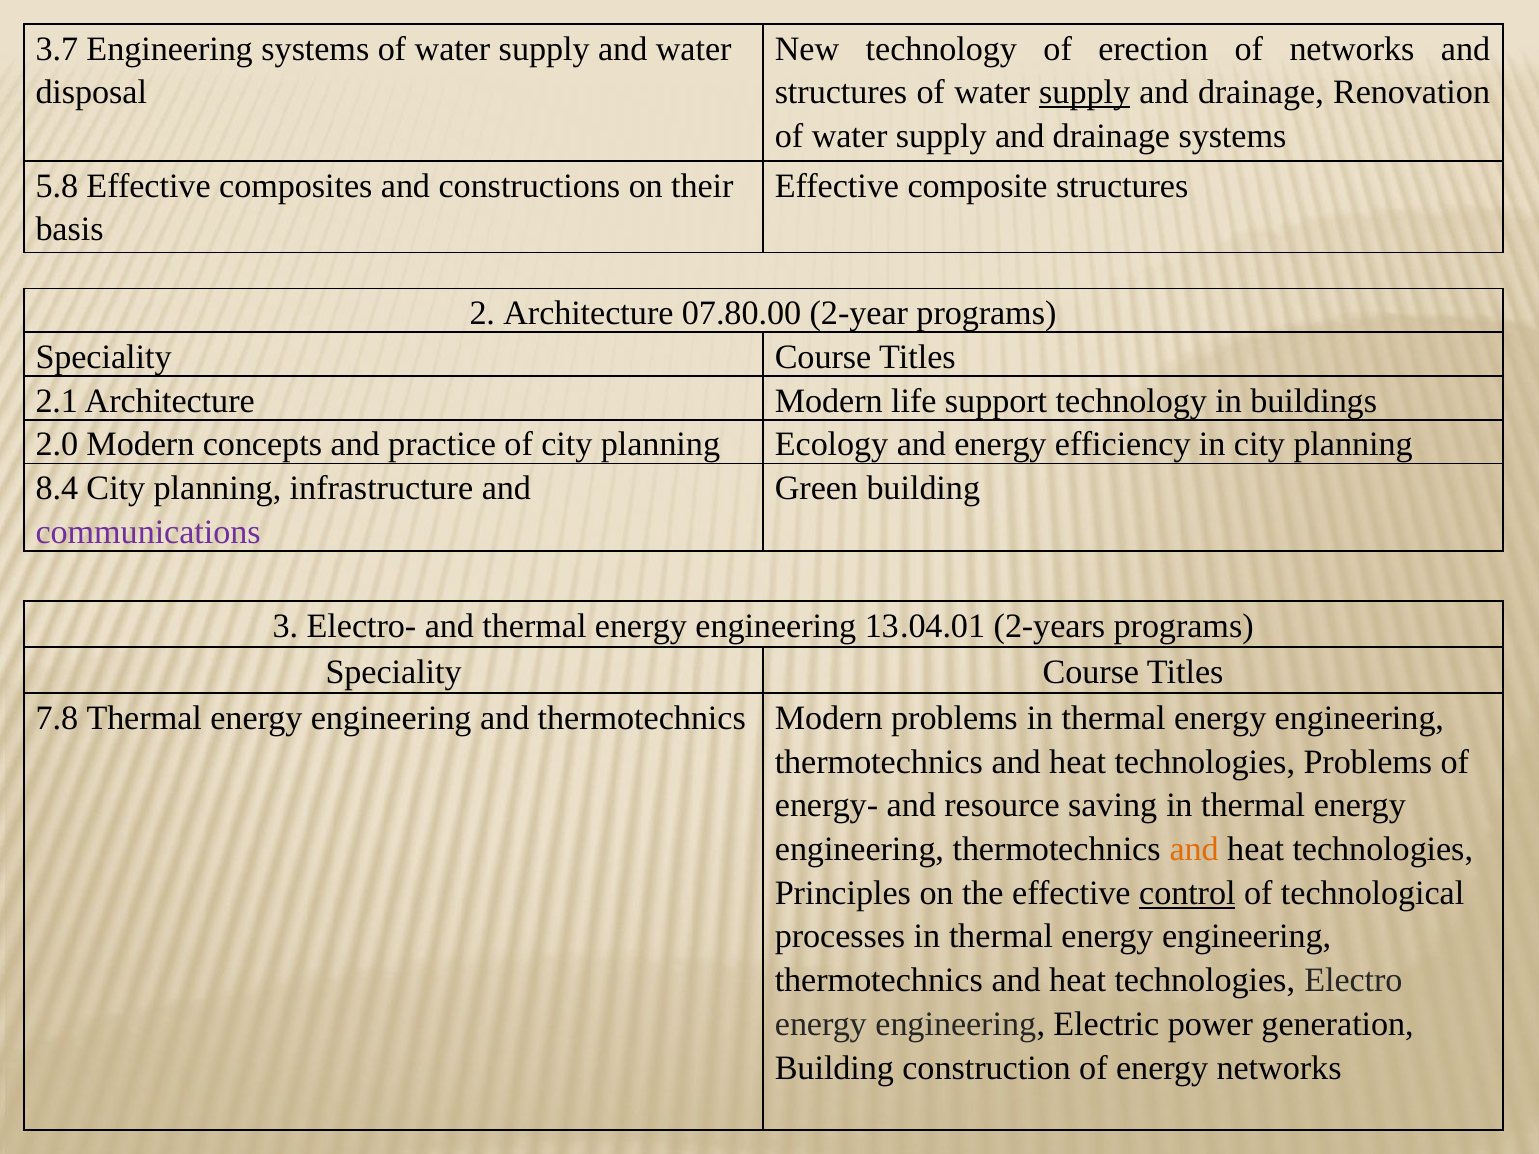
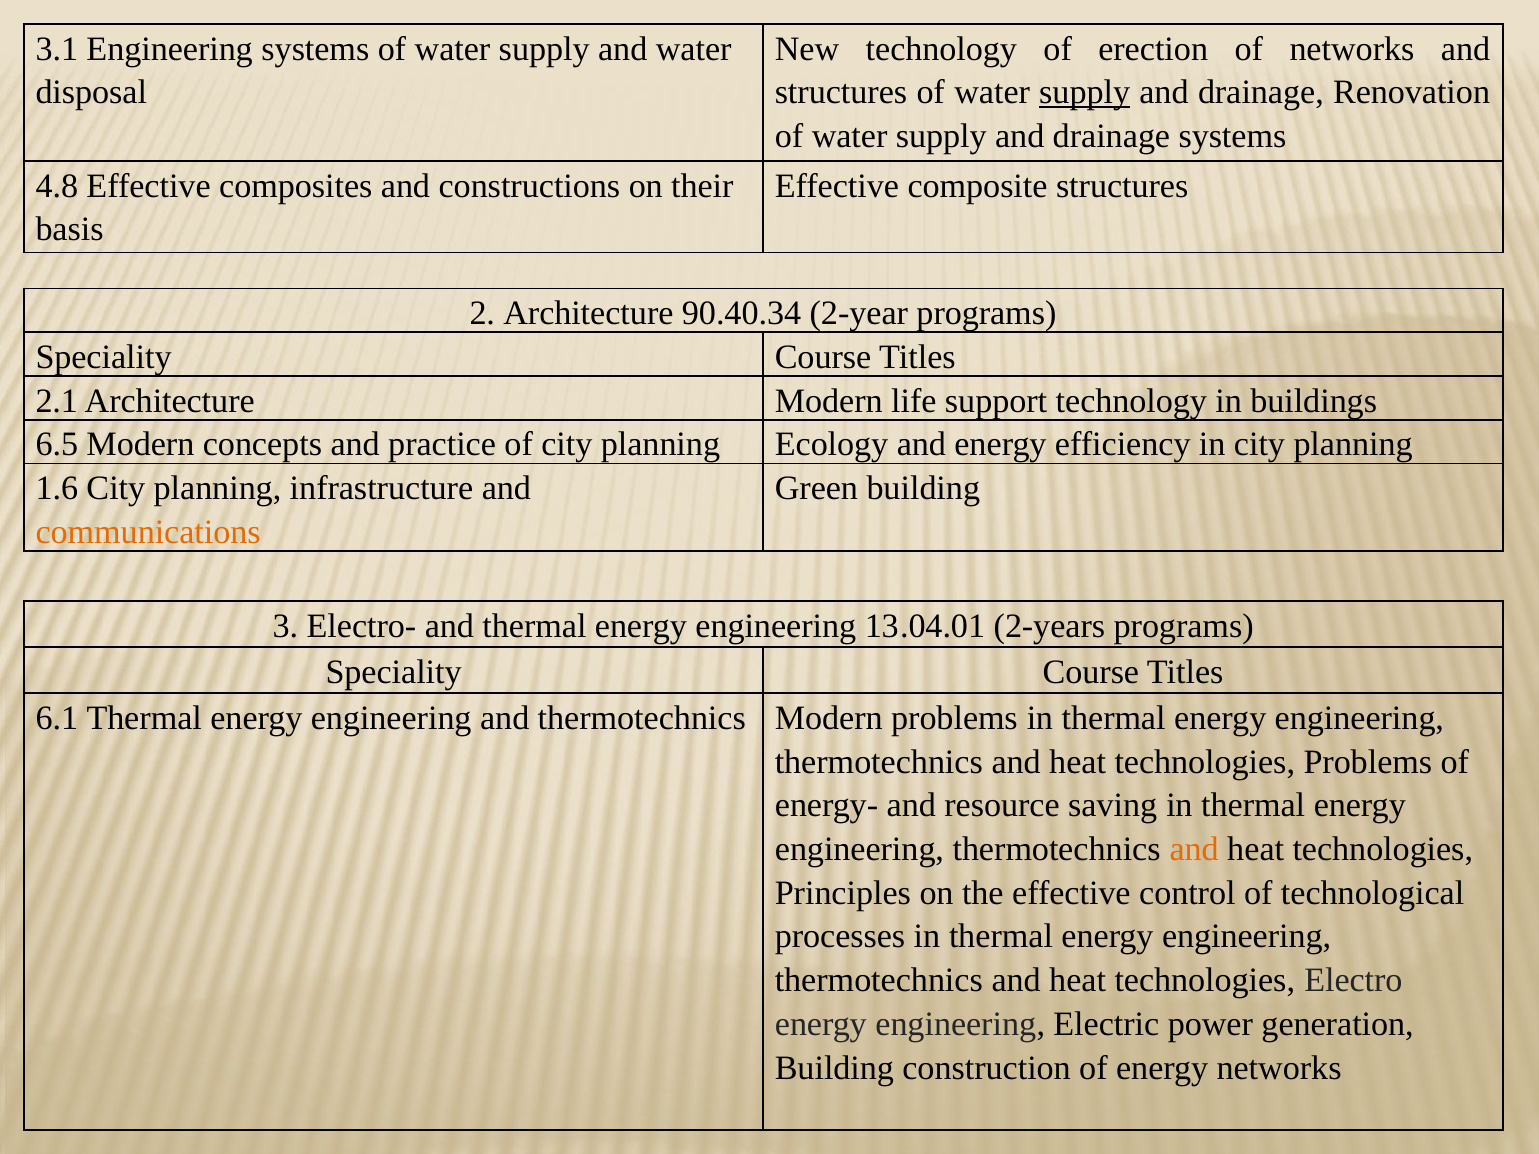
3.7: 3.7 -> 3.1
5.8: 5.8 -> 4.8
07.80.00: 07.80.00 -> 90.40.34
2.0: 2.0 -> 6.5
8.4: 8.4 -> 1.6
communications colour: purple -> orange
7.8: 7.8 -> 6.1
control underline: present -> none
